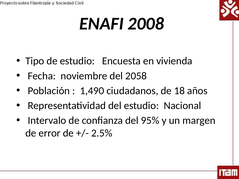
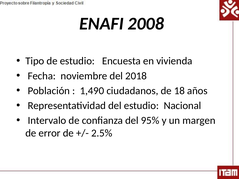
2058: 2058 -> 2018
